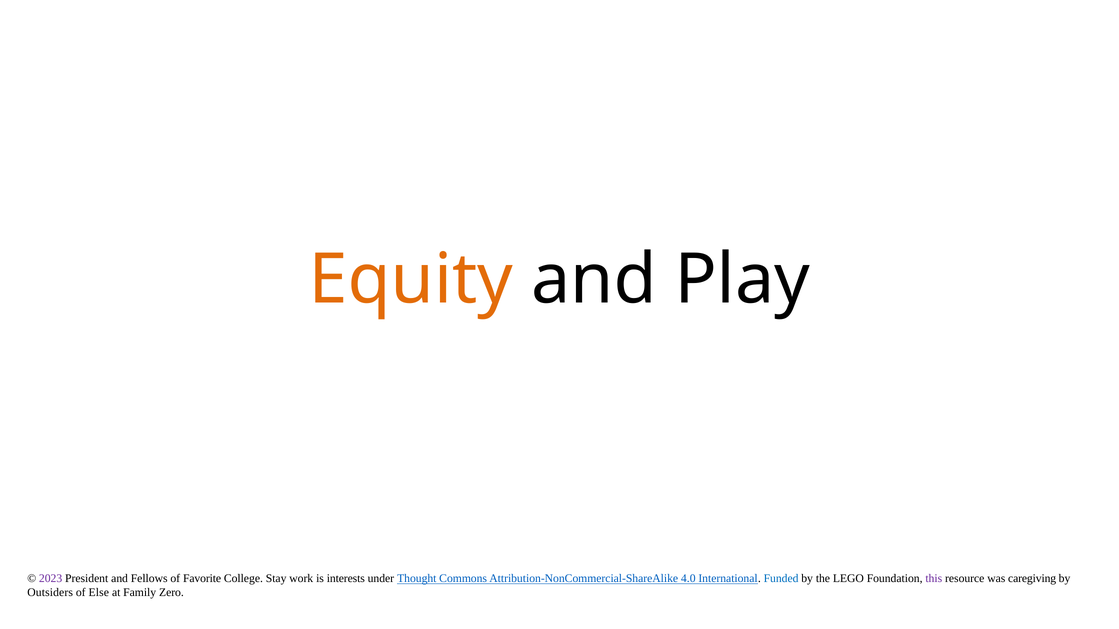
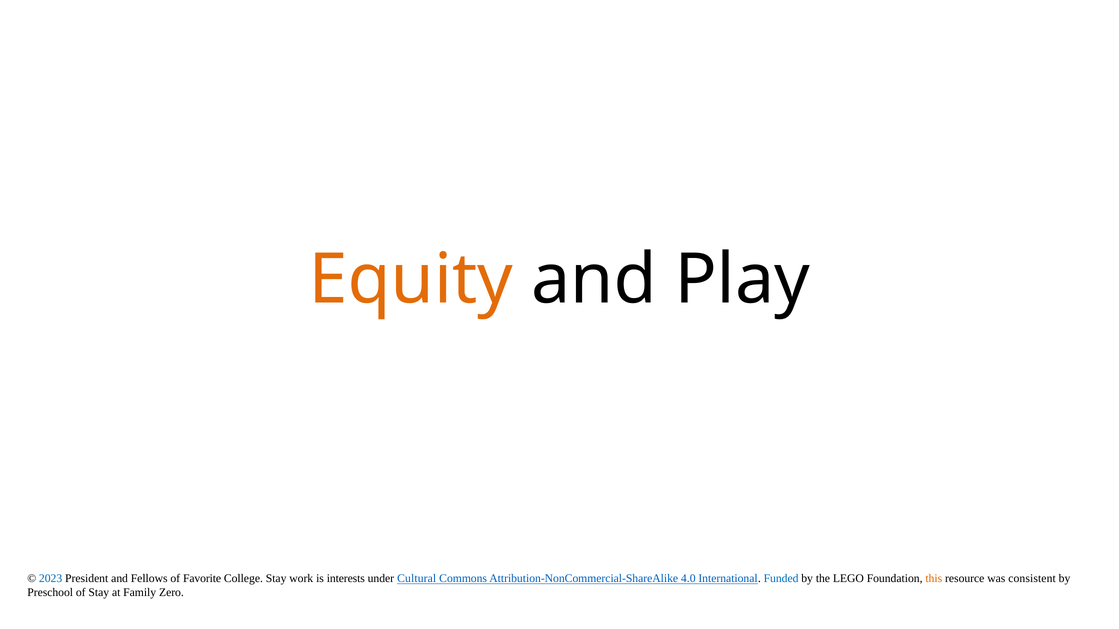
2023 colour: purple -> blue
Thought: Thought -> Cultural
this colour: purple -> orange
caregiving: caregiving -> consistent
Outsiders: Outsiders -> Preschool
of Else: Else -> Stay
